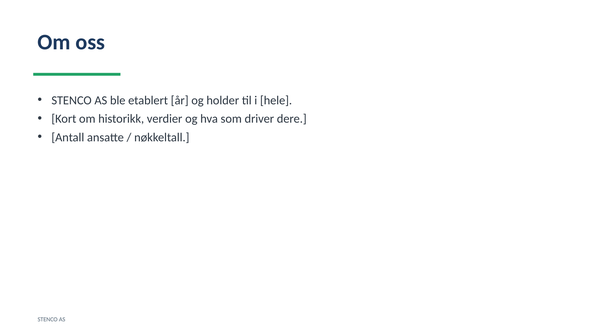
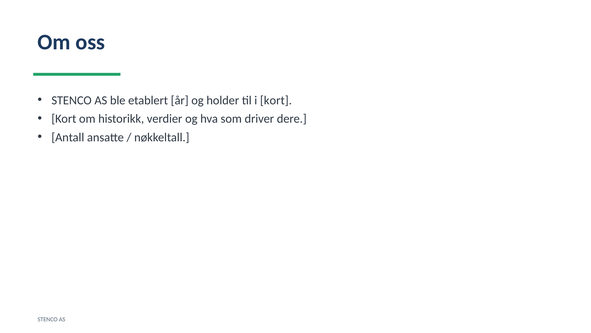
i hele: hele -> kort
